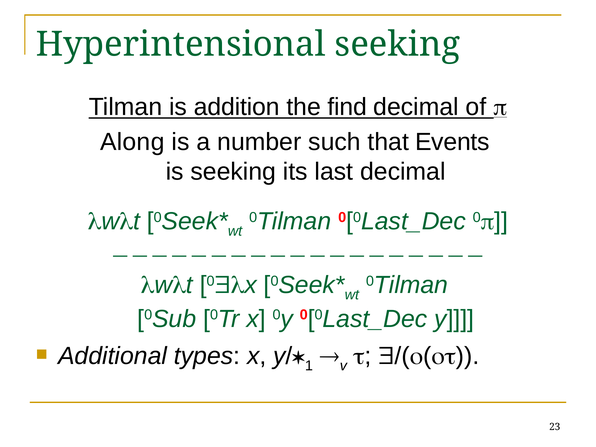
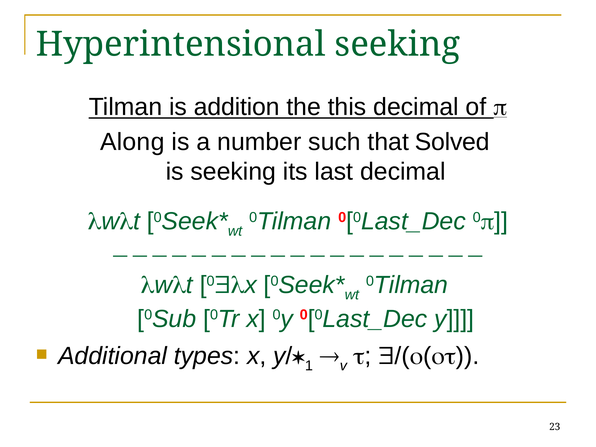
find: find -> this
Events: Events -> Solved
